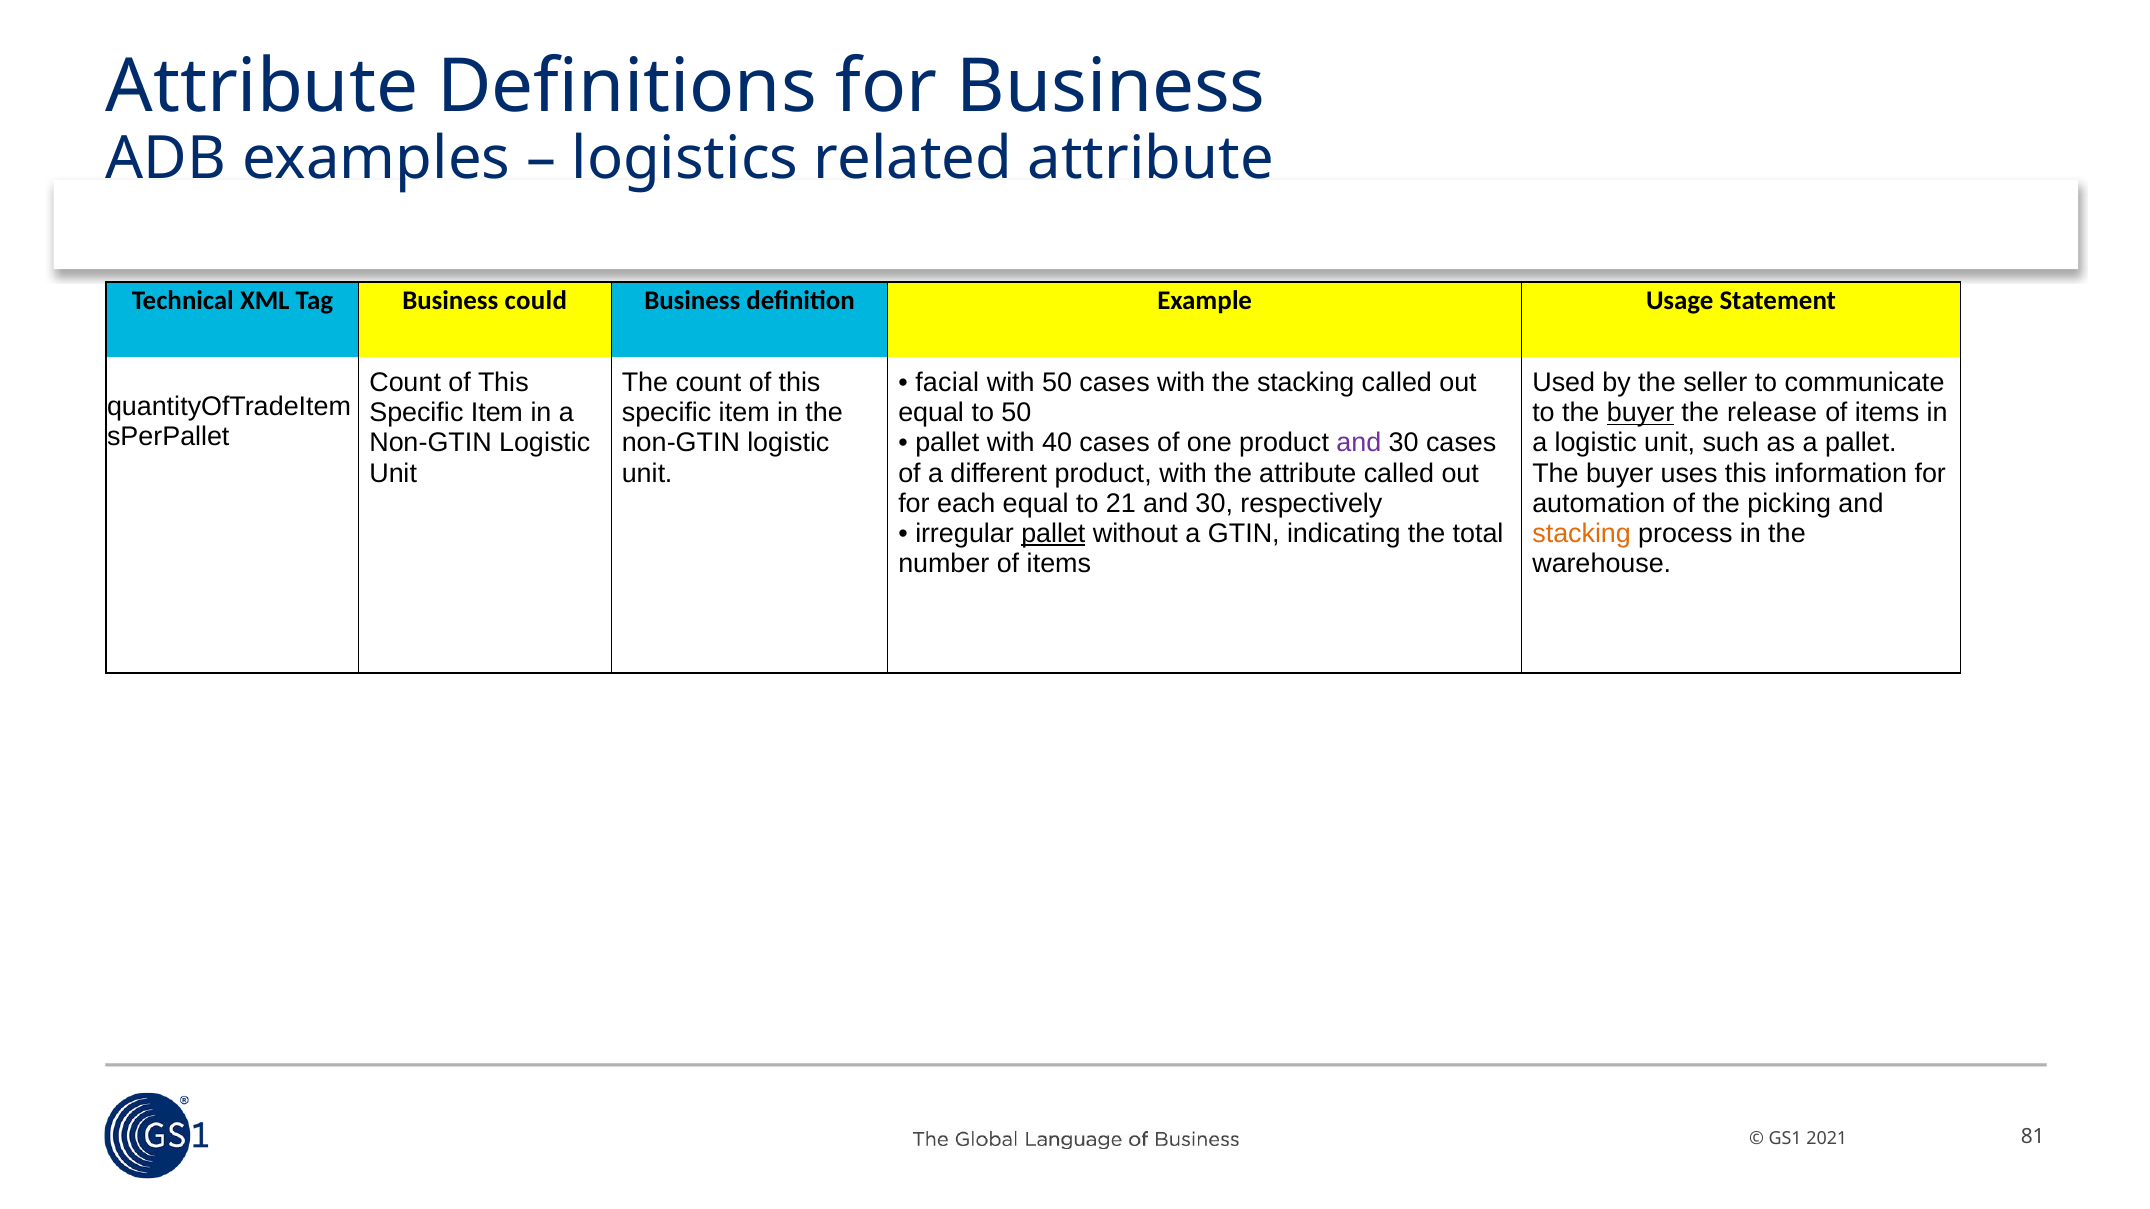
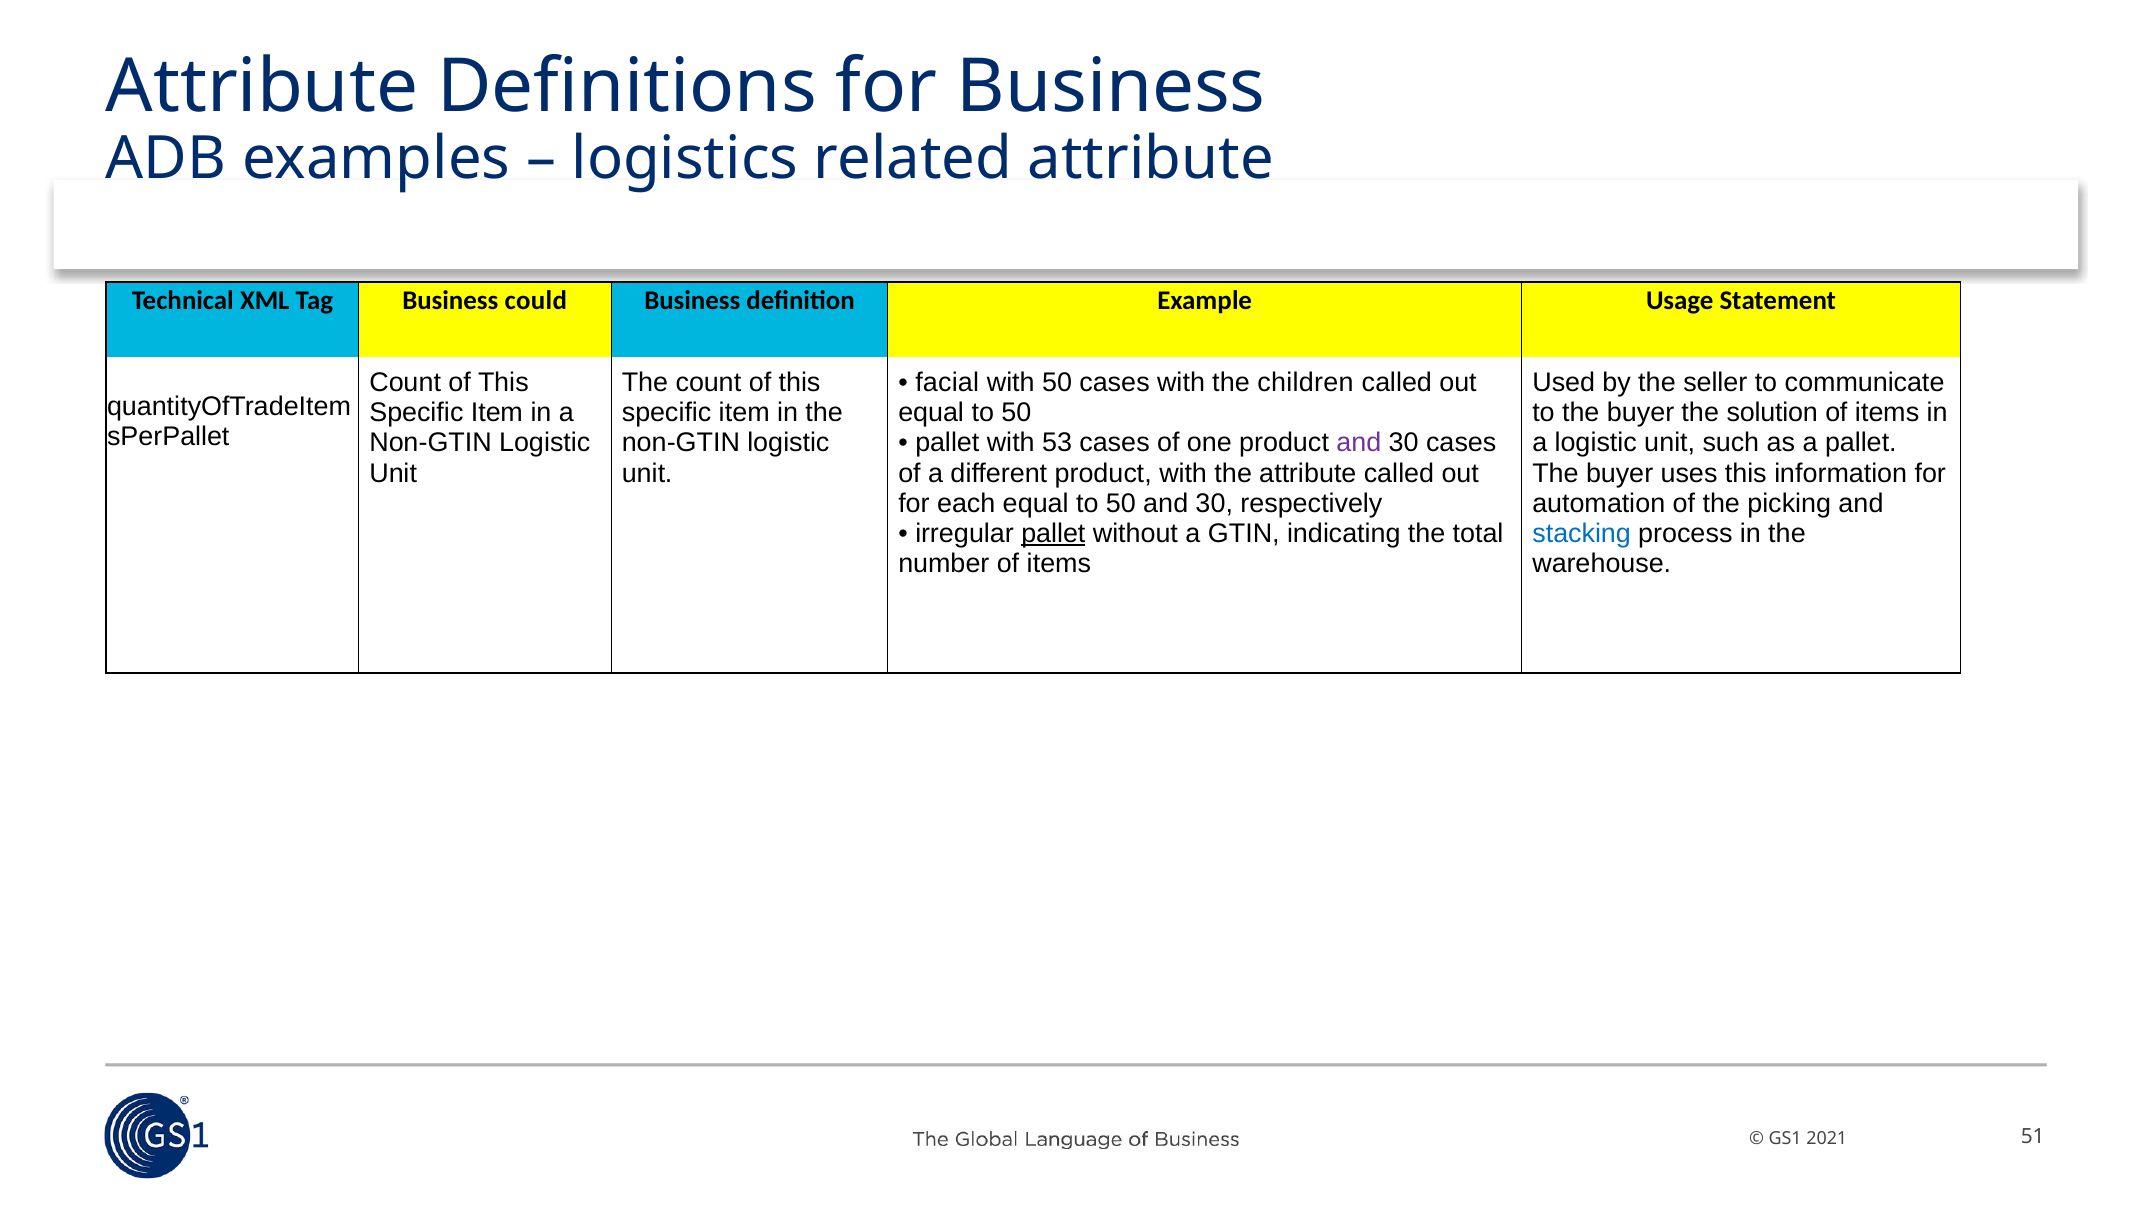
the stacking: stacking -> children
buyer at (1641, 413) underline: present -> none
release: release -> solution
40: 40 -> 53
each equal to 21: 21 -> 50
stacking at (1582, 534) colour: orange -> blue
81: 81 -> 51
